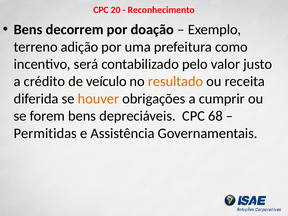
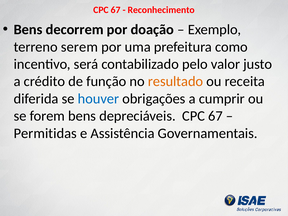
20 at (116, 10): 20 -> 67
adição: adição -> serem
veículo: veículo -> função
houver colour: orange -> blue
depreciáveis CPC 68: 68 -> 67
